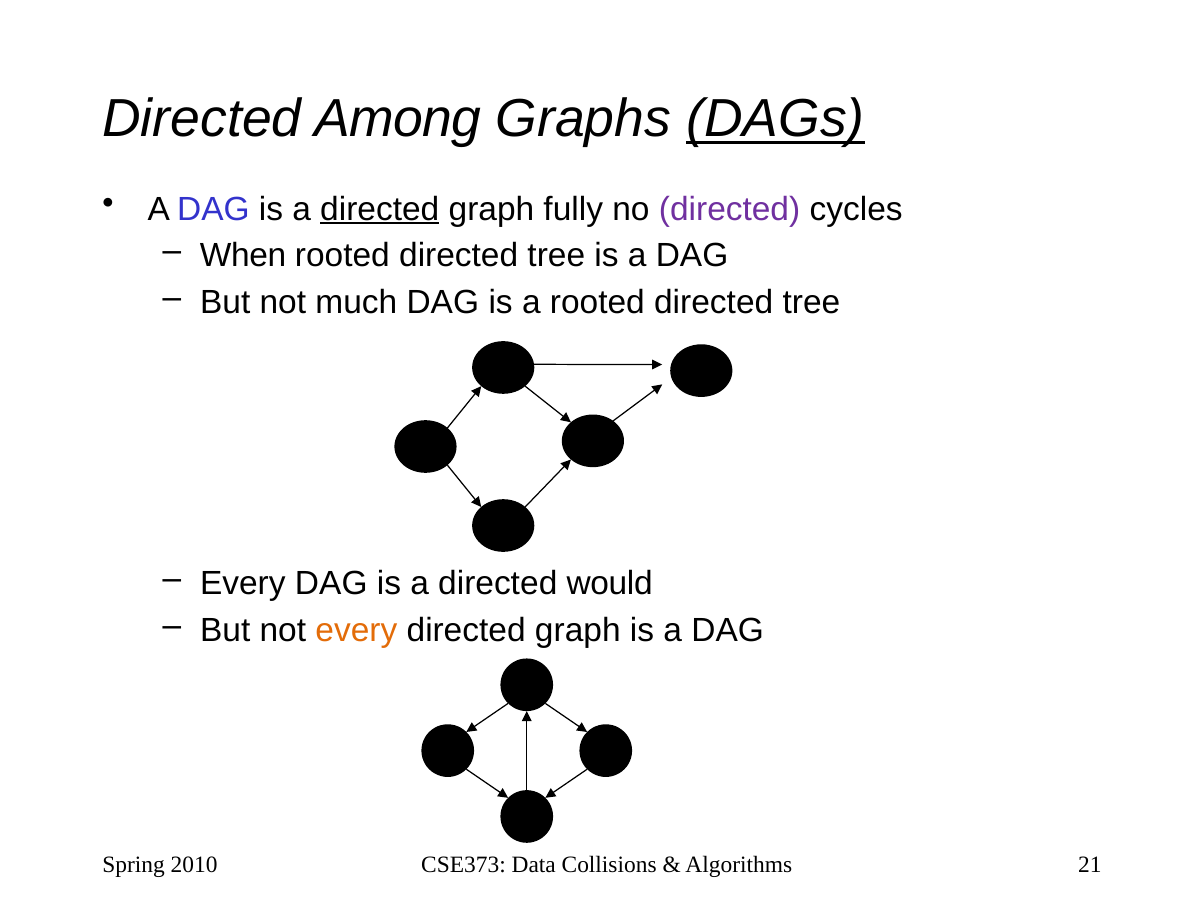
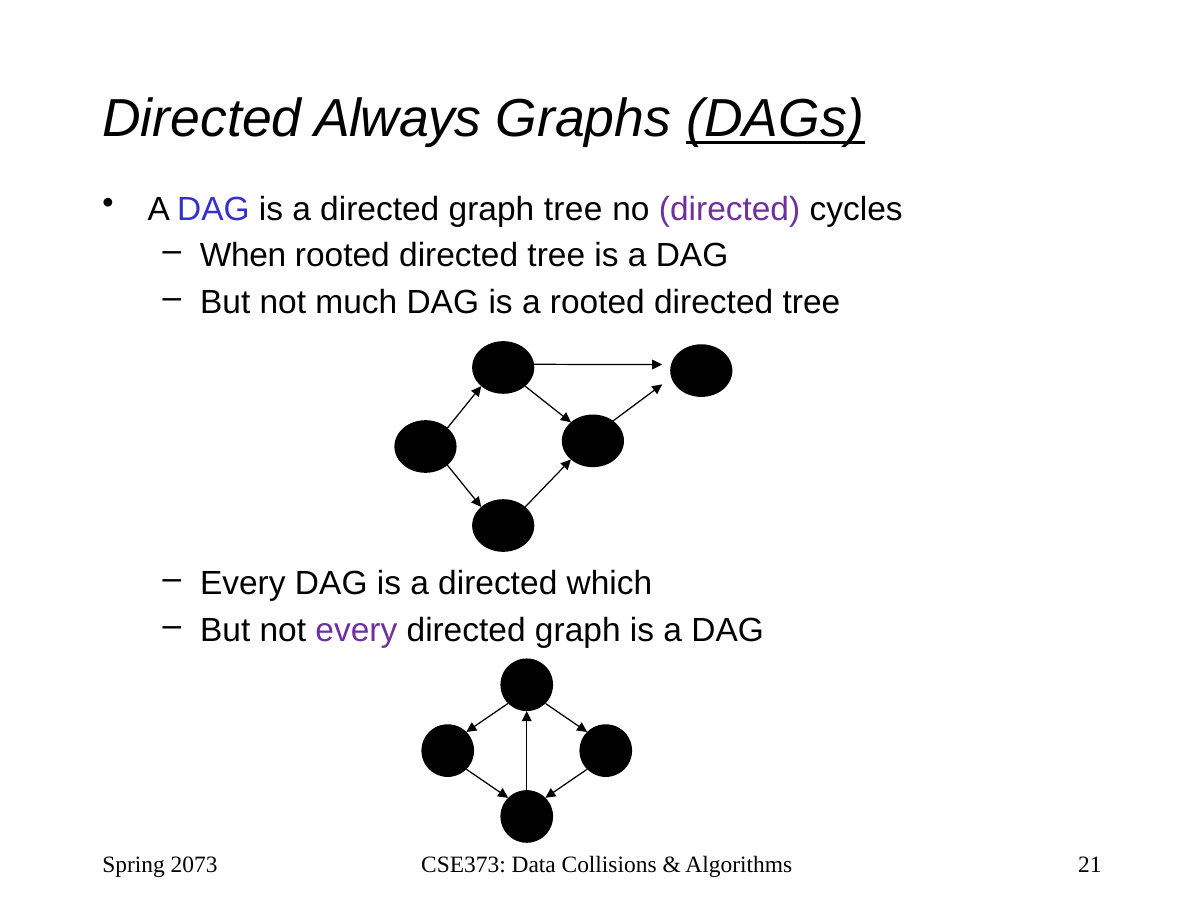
Among: Among -> Always
directed at (380, 209) underline: present -> none
graph fully: fully -> tree
would: would -> which
every at (356, 631) colour: orange -> purple
2010: 2010 -> 2073
